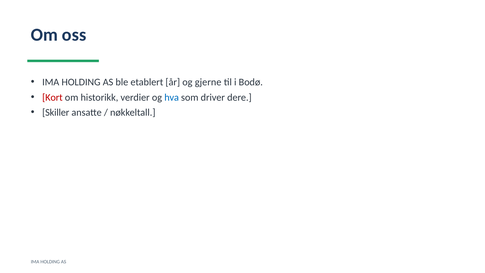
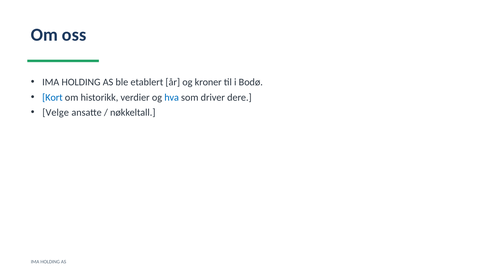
gjerne: gjerne -> kroner
Kort colour: red -> blue
Skiller: Skiller -> Velge
